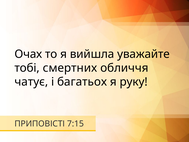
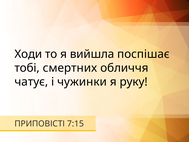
Очах: Очах -> Ходи
уважайте: уважайте -> поспішає
багатьох: багатьох -> чужинки
